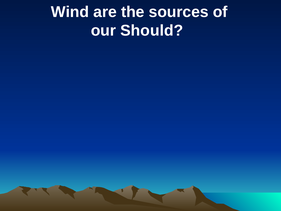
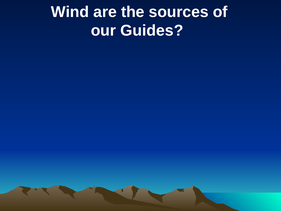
Should: Should -> Guides
